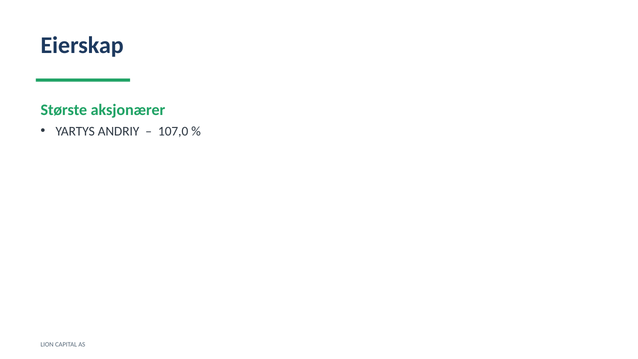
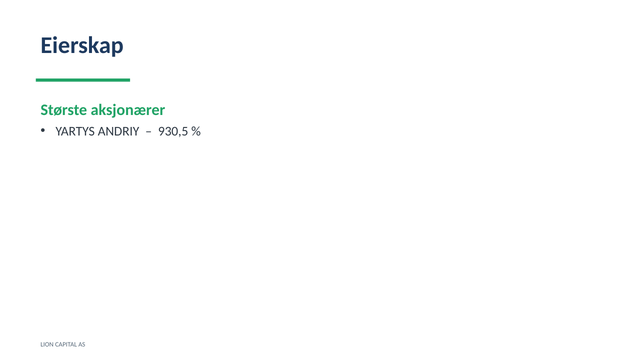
107,0: 107,0 -> 930,5
